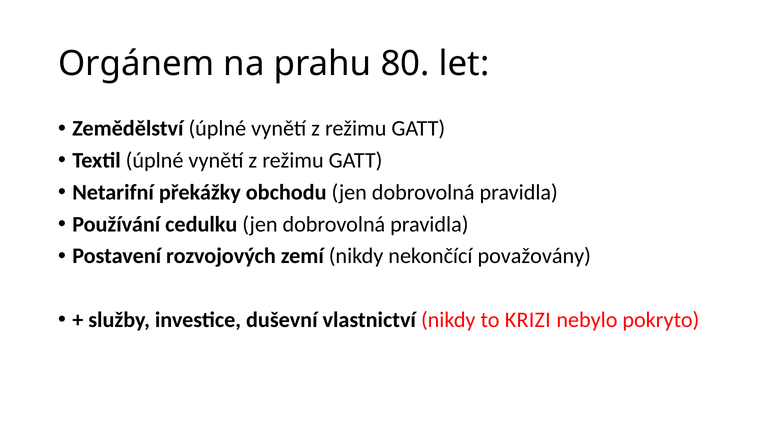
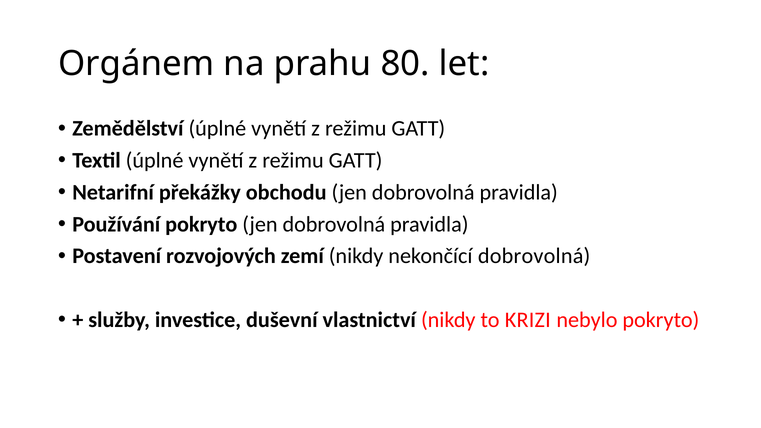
Používání cedulku: cedulku -> pokryto
nekončící považovány: považovány -> dobrovolná
